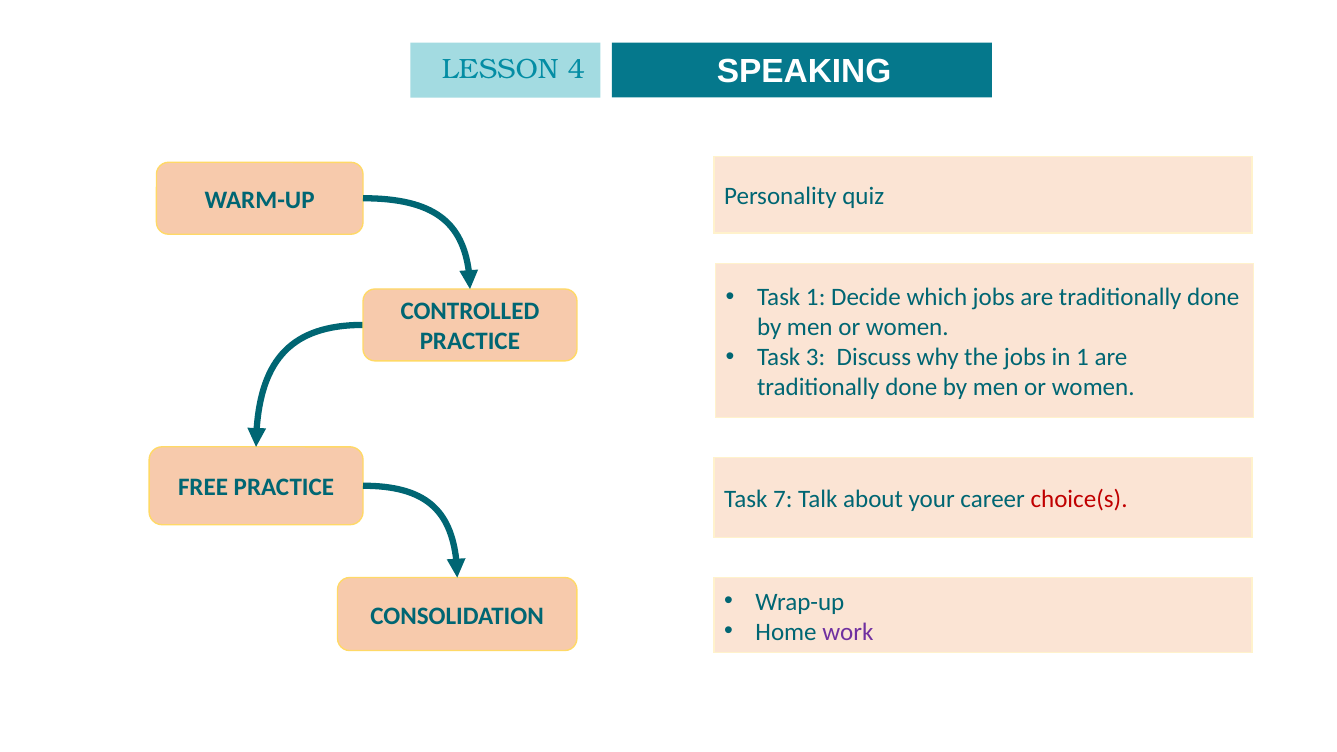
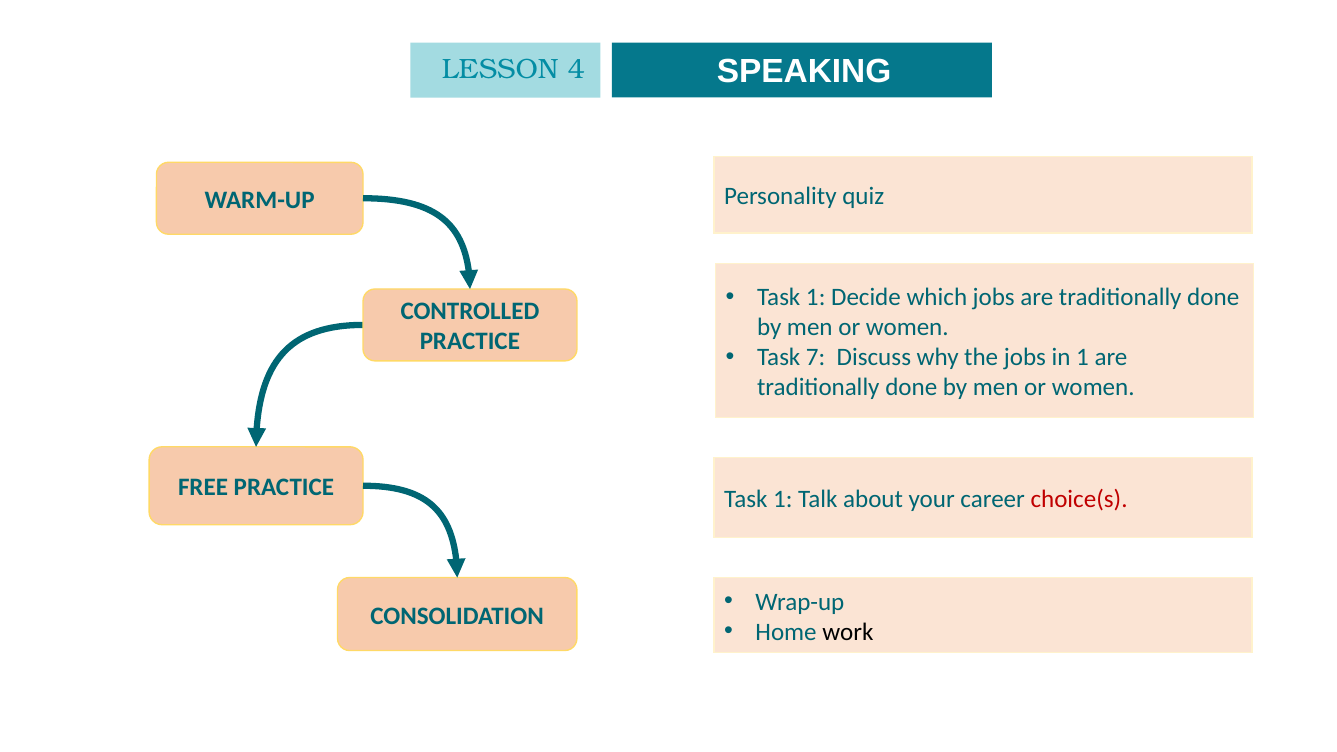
3: 3 -> 7
7 at (783, 499): 7 -> 1
work colour: purple -> black
